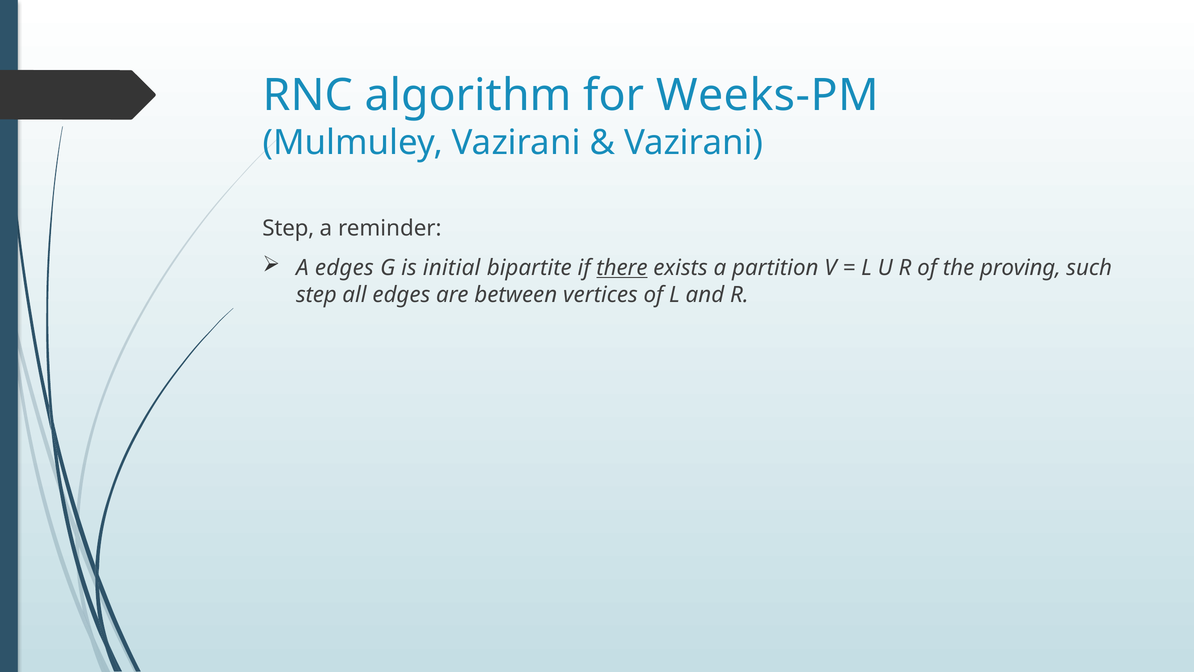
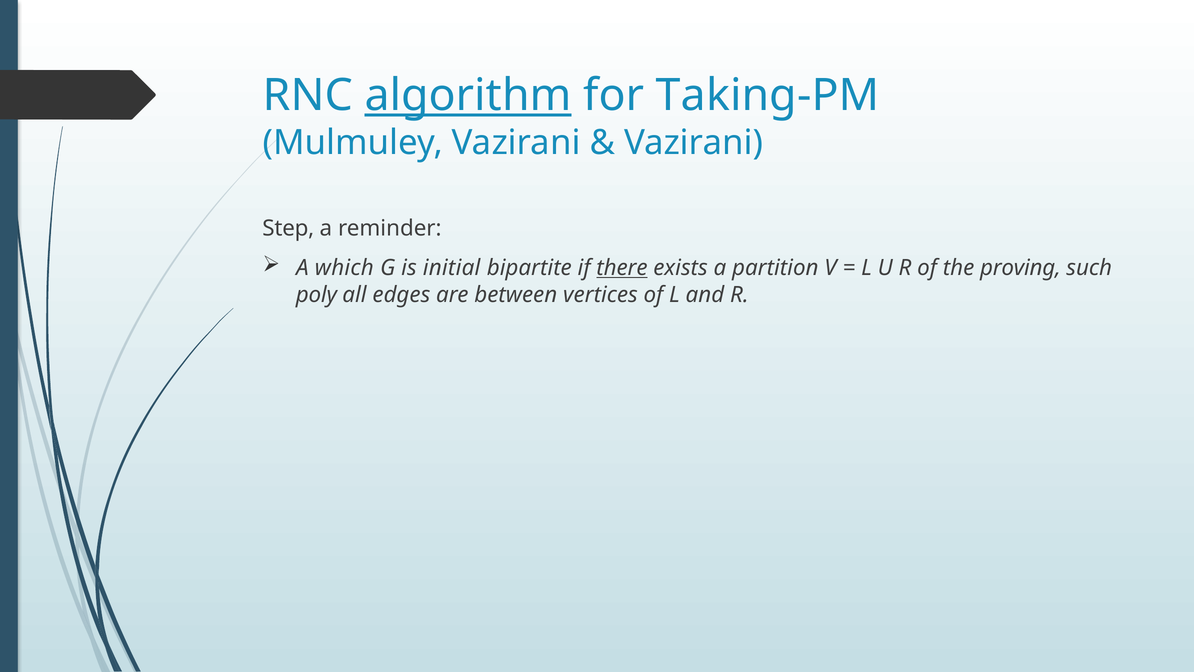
algorithm underline: none -> present
Weeks-PM: Weeks-PM -> Taking-PM
A edges: edges -> which
step at (316, 295): step -> poly
